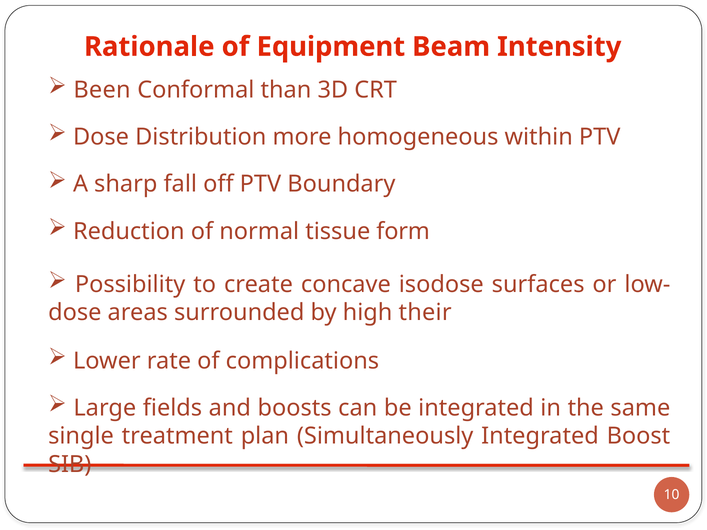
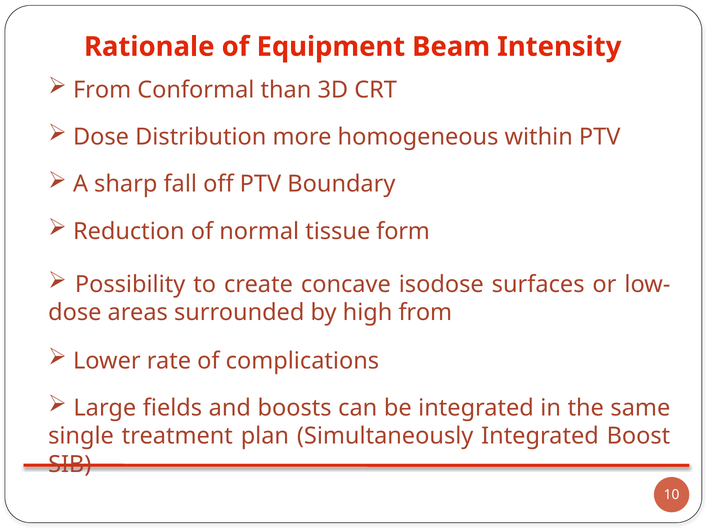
Been at (102, 90): Been -> From
high their: their -> from
